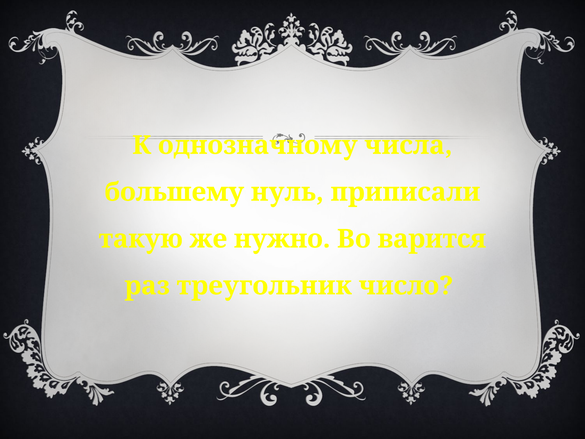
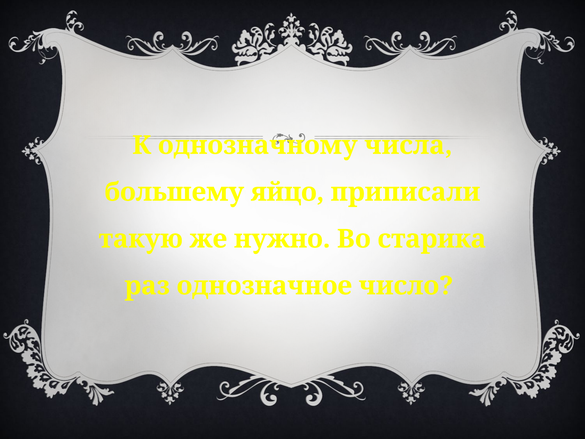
нуль: нуль -> яйцо
варится: варится -> старика
треугольник: треугольник -> однозначное
